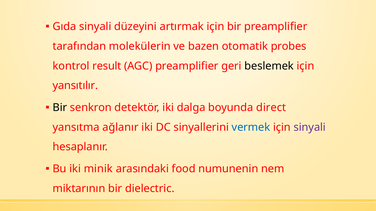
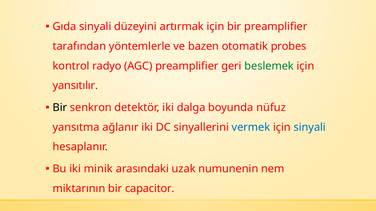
molekülerin: molekülerin -> yöntemlerle
result: result -> radyo
beslemek colour: black -> green
direct: direct -> nüfuz
sinyali at (310, 127) colour: purple -> blue
food: food -> uzak
dielectric: dielectric -> capacitor
